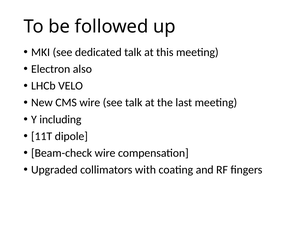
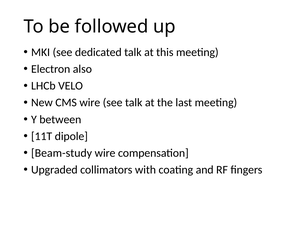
including: including -> between
Beam-check: Beam-check -> Beam-study
